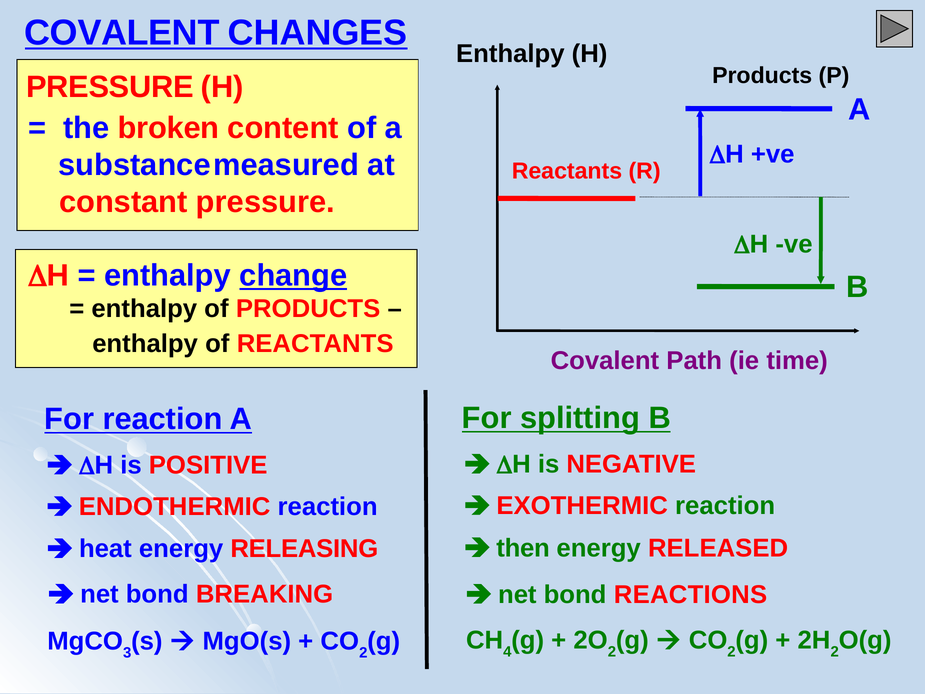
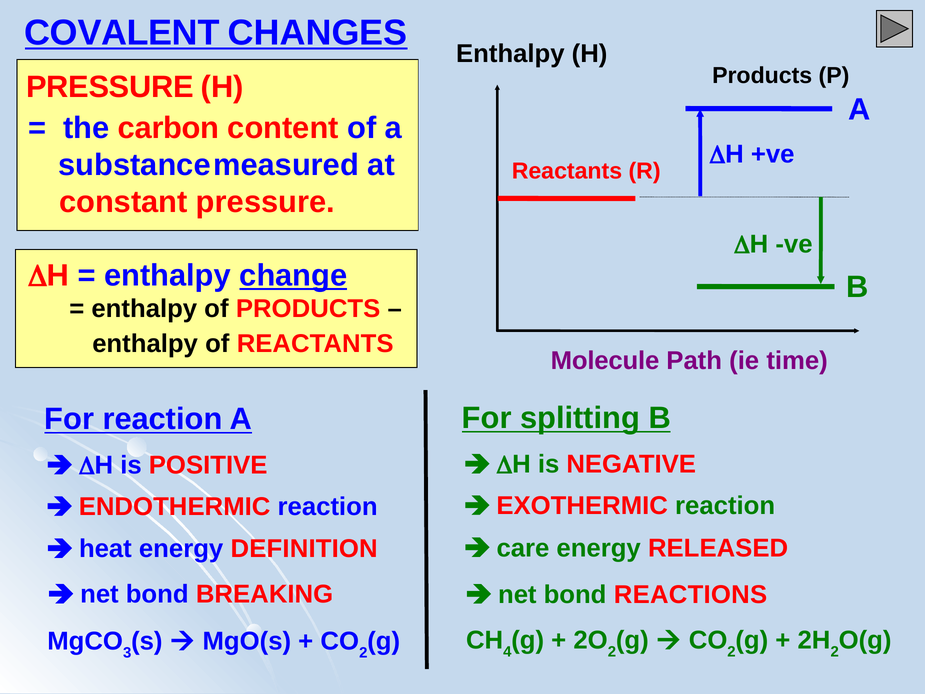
broken: broken -> carbon
Covalent at (605, 361): Covalent -> Molecule
then: then -> care
RELEASING: RELEASING -> DEFINITION
